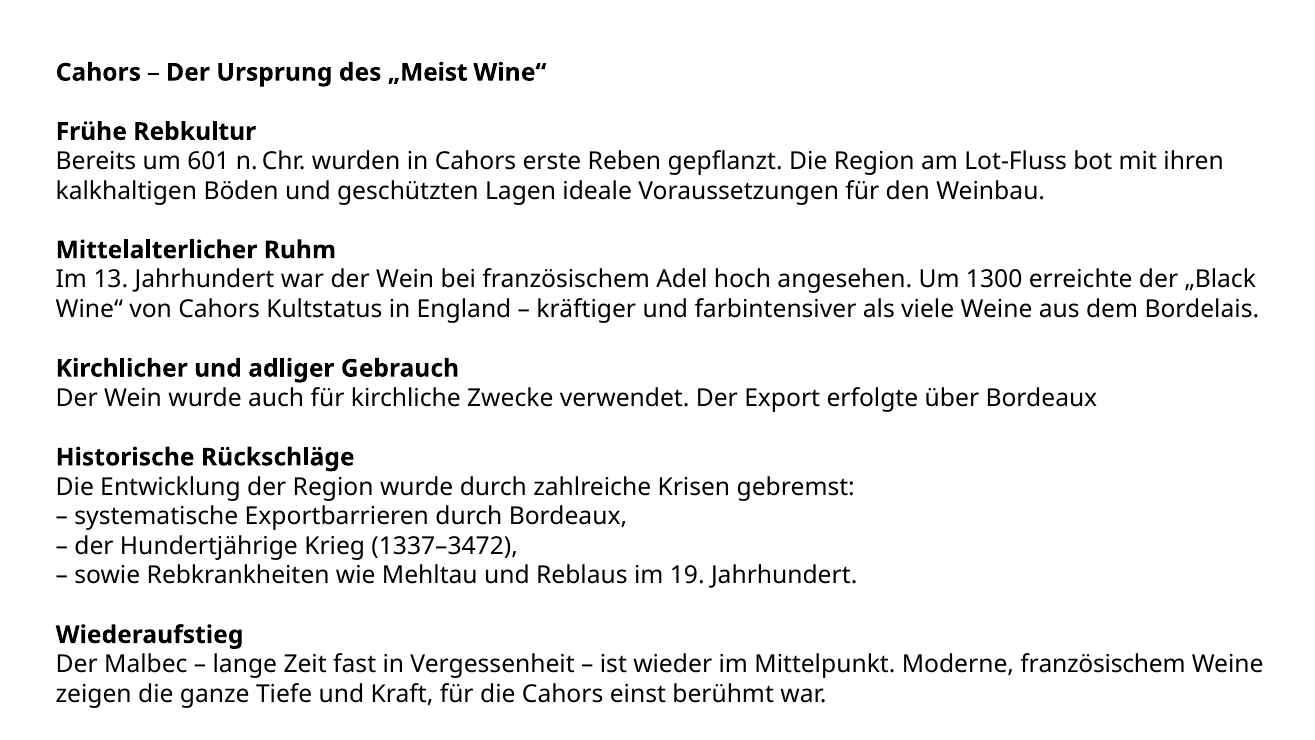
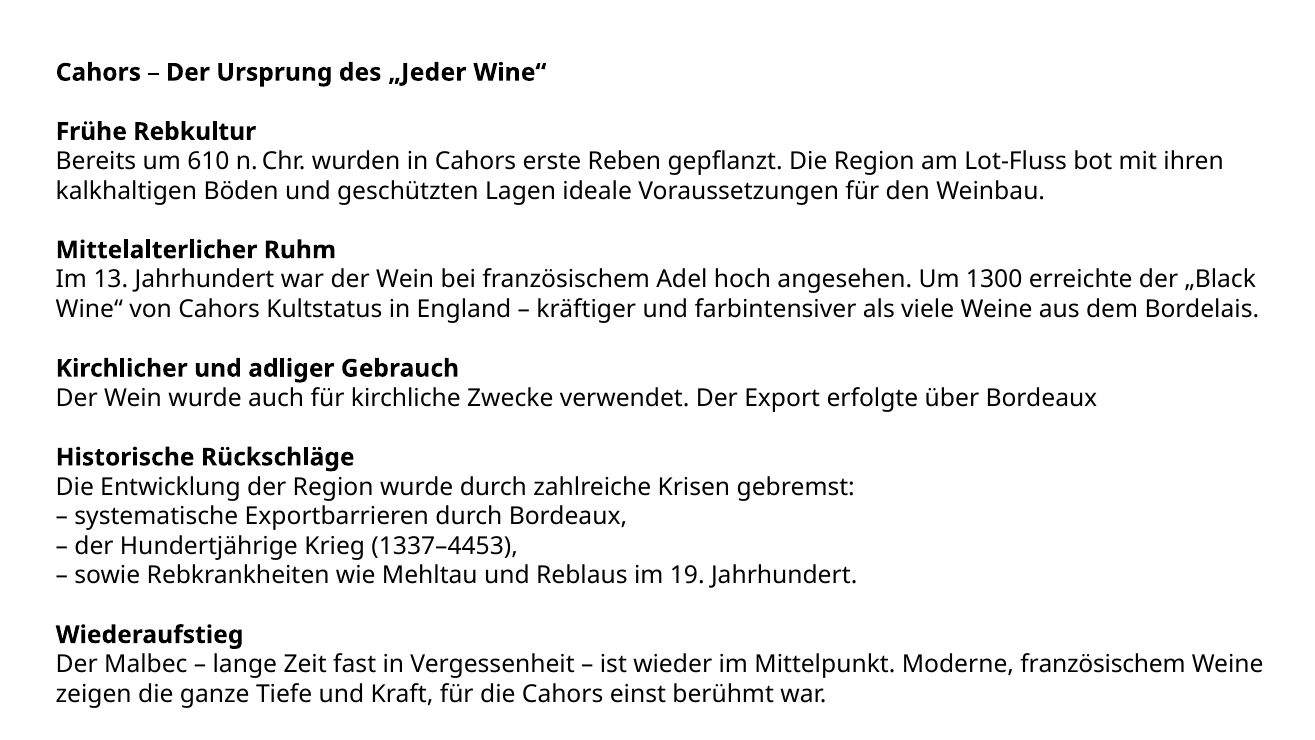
„Meist: „Meist -> „Jeder
601: 601 -> 610
1337–3472: 1337–3472 -> 1337–4453
